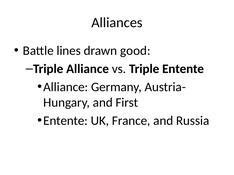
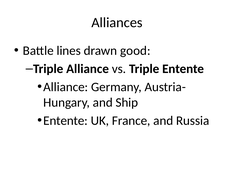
First: First -> Ship
